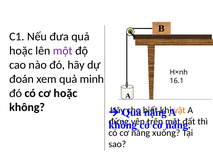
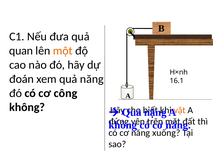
hoặc at (21, 51): hoặc -> quan
một colour: purple -> orange
quả minh: minh -> năng
cơ hoặc: hoặc -> công
